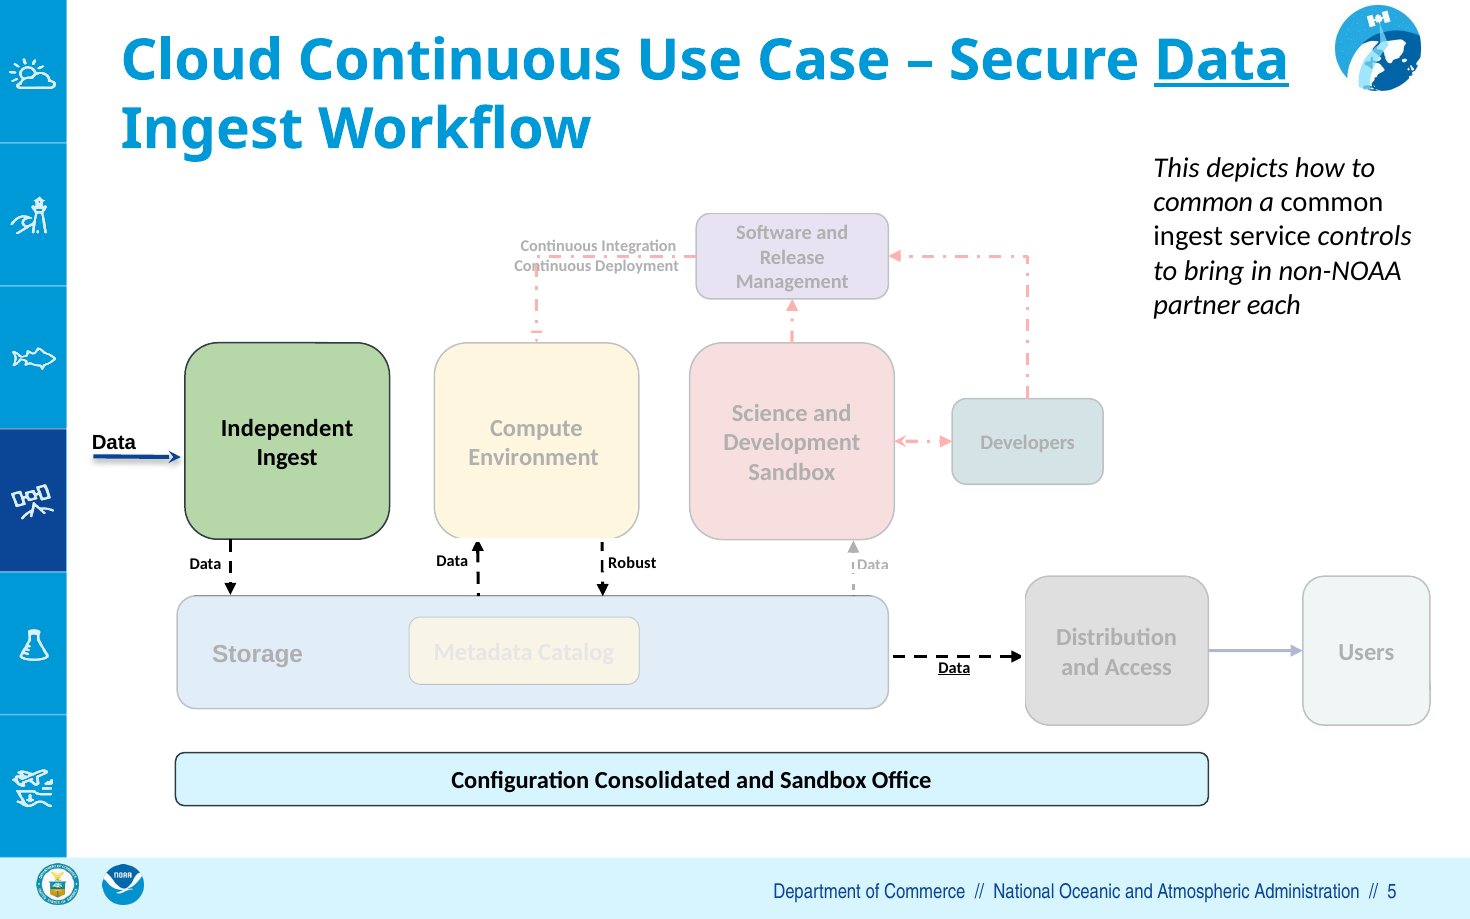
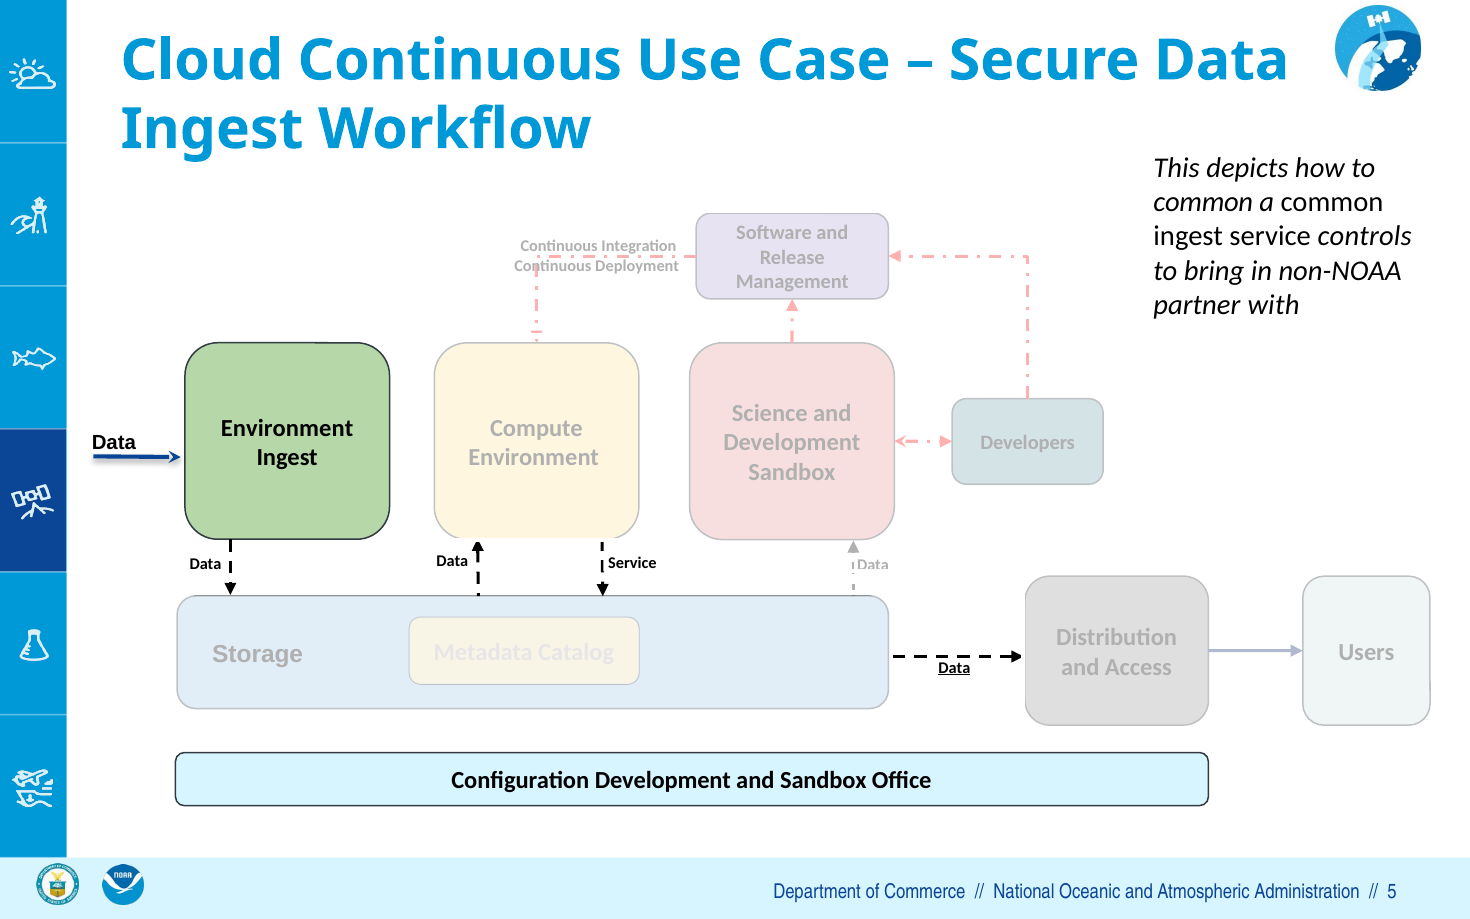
Data at (1222, 61) underline: present -> none
each: each -> with
Independent at (287, 428): Independent -> Environment
Data Robust: Robust -> Service
Configuration Consolidated: Consolidated -> Development
